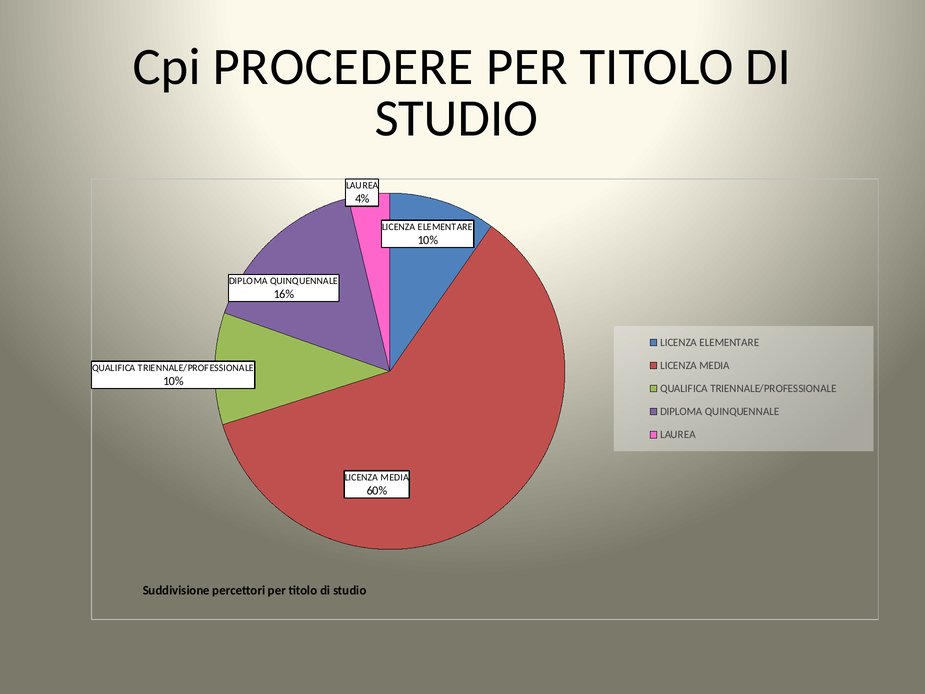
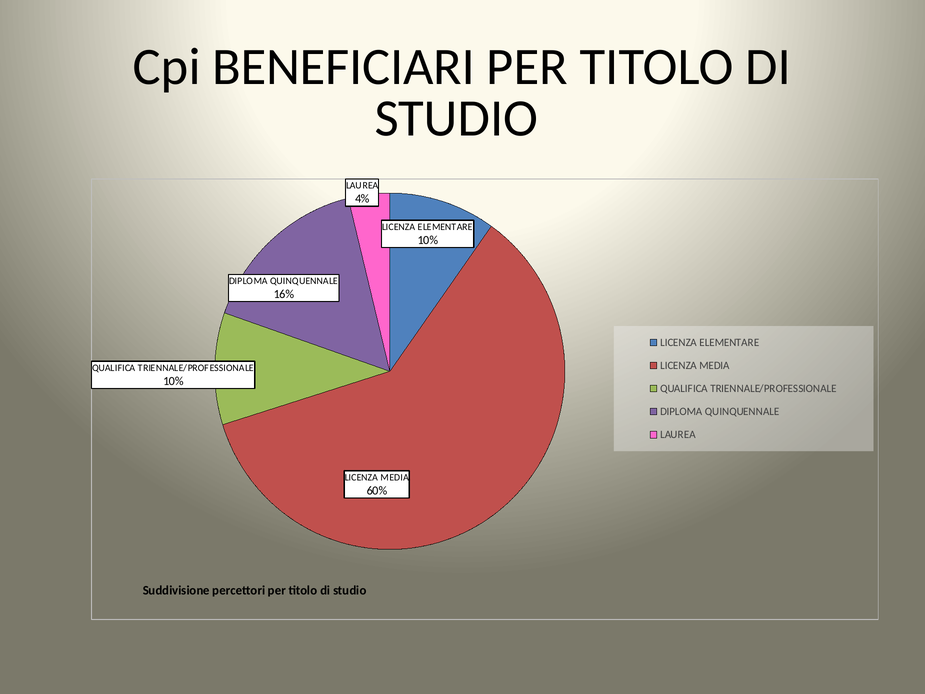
PROCEDERE: PROCEDERE -> BENEFICIARI
